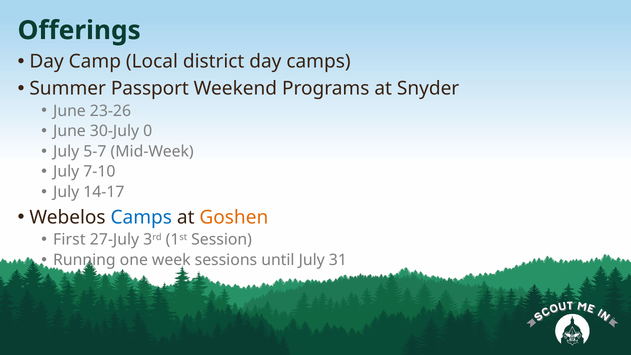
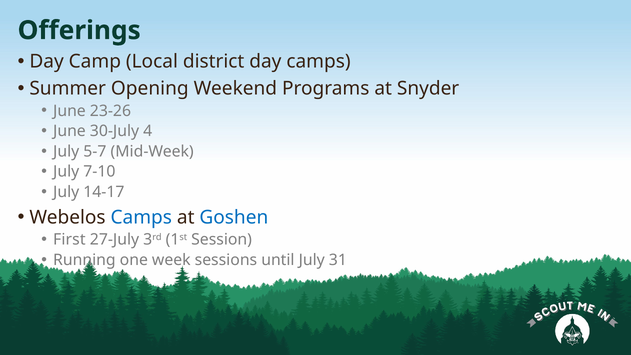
Passport: Passport -> Opening
0: 0 -> 4
Goshen colour: orange -> blue
